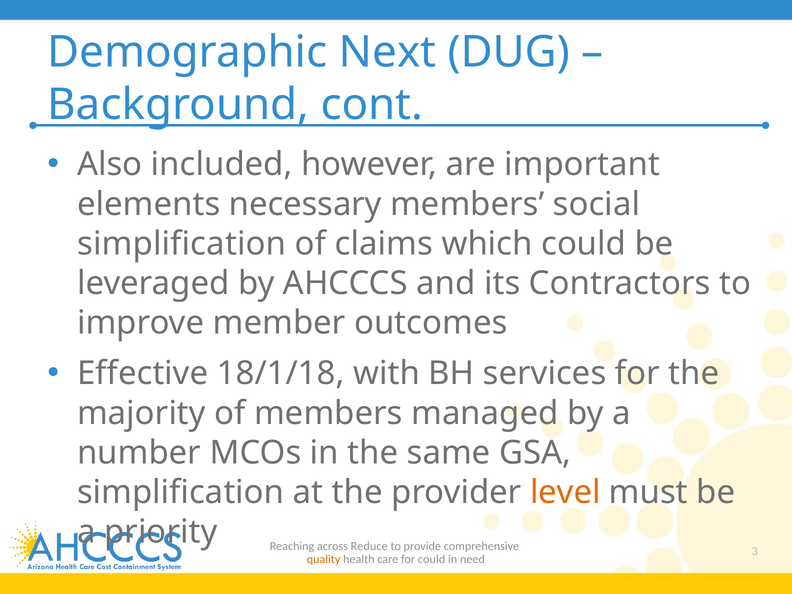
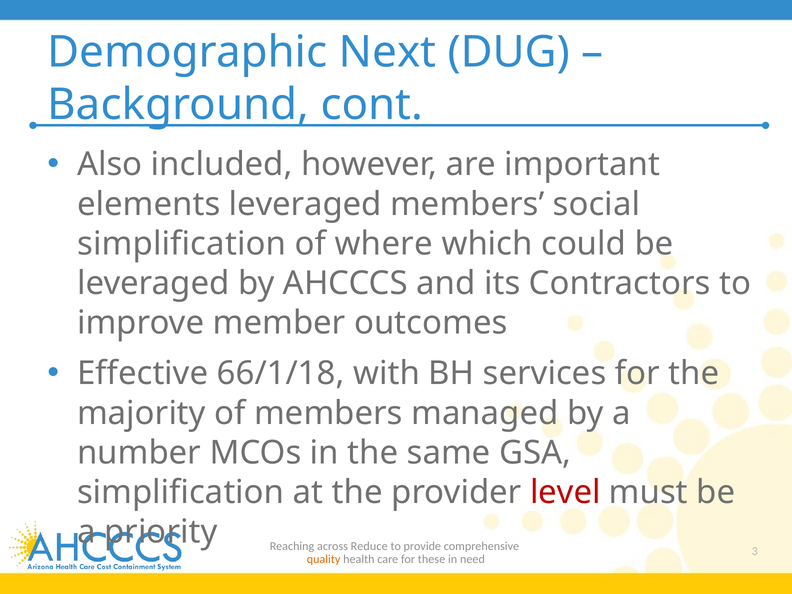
elements necessary: necessary -> leveraged
claims: claims -> where
18/1/18: 18/1/18 -> 66/1/18
level colour: orange -> red
for could: could -> these
